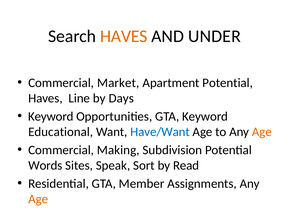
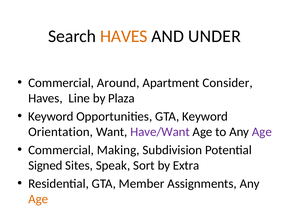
Market: Market -> Around
Apartment Potential: Potential -> Consider
Days: Days -> Plaza
Educational: Educational -> Orientation
Have/Want colour: blue -> purple
Age at (262, 132) colour: orange -> purple
Words: Words -> Signed
Read: Read -> Extra
